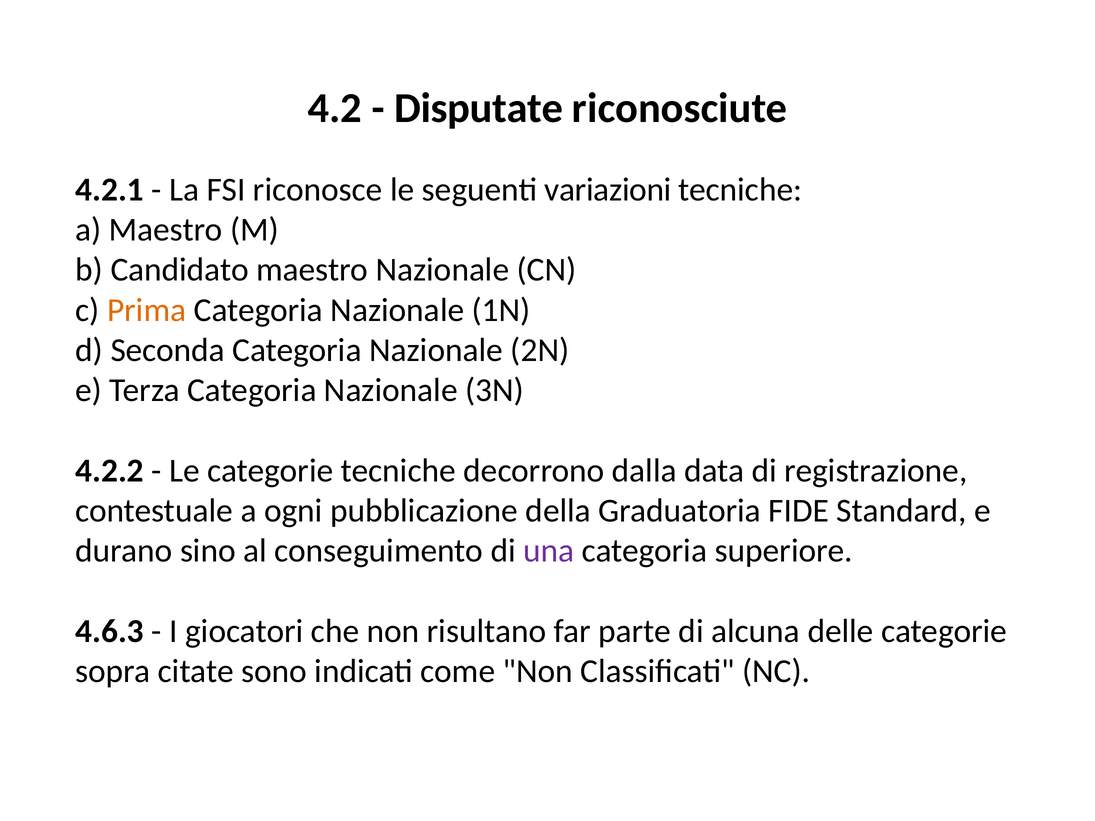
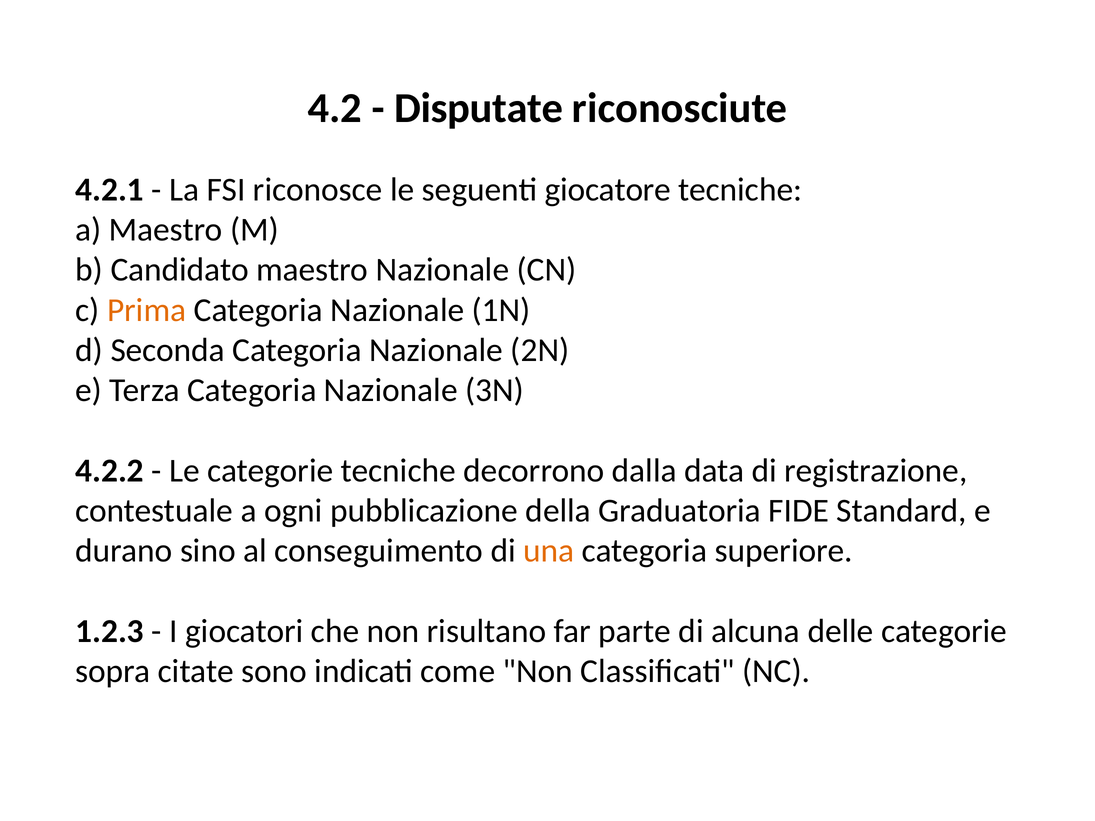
variazioni: variazioni -> giocatore
una colour: purple -> orange
4.6.3: 4.6.3 -> 1.2.3
